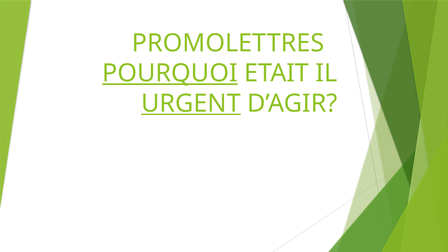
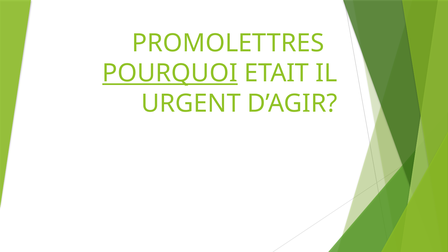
URGENT underline: present -> none
